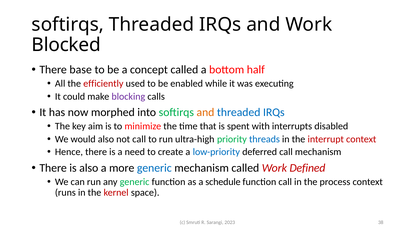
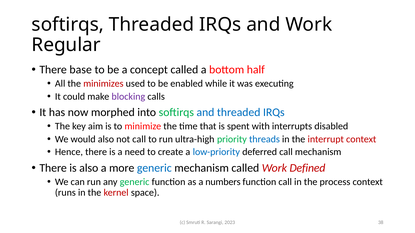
Blocked: Blocked -> Regular
efficiently: efficiently -> minimizes
and at (205, 113) colour: orange -> blue
schedule: schedule -> numbers
